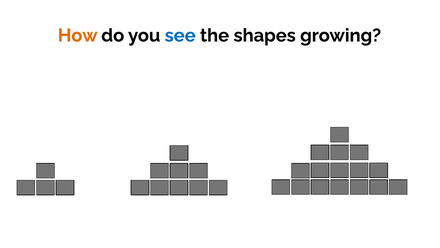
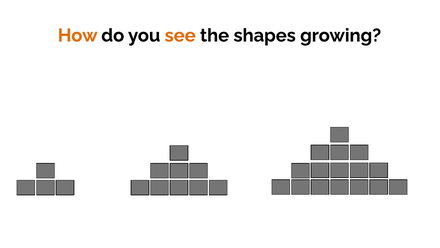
see colour: blue -> orange
